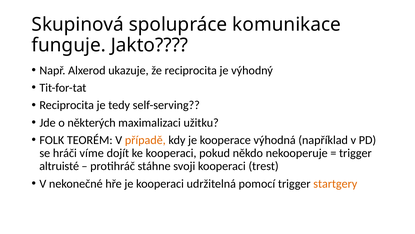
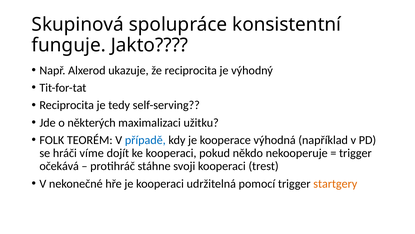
komunikace: komunikace -> konsistentní
případě colour: orange -> blue
altruisté: altruisté -> očekává
